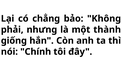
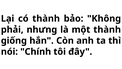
có chẳng: chẳng -> thành
